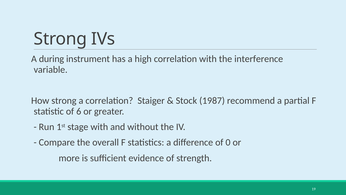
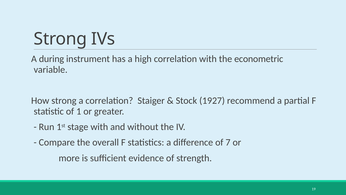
interference: interference -> econometric
1987: 1987 -> 1927
6: 6 -> 1
0: 0 -> 7
